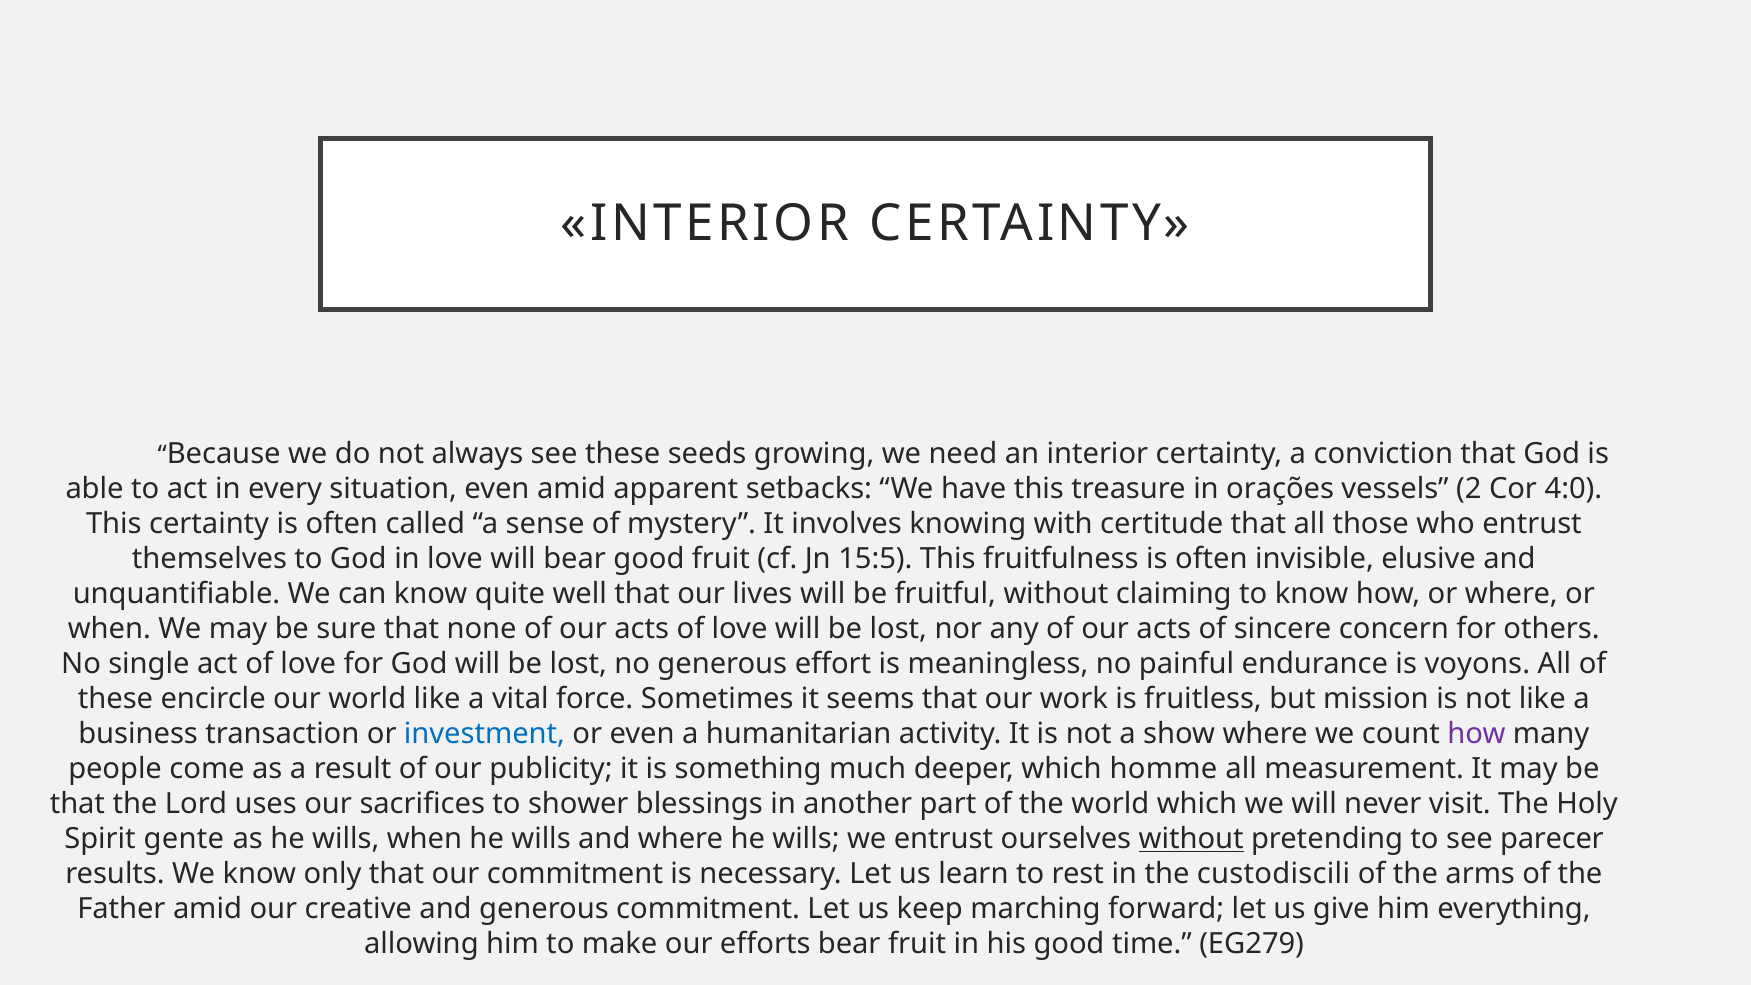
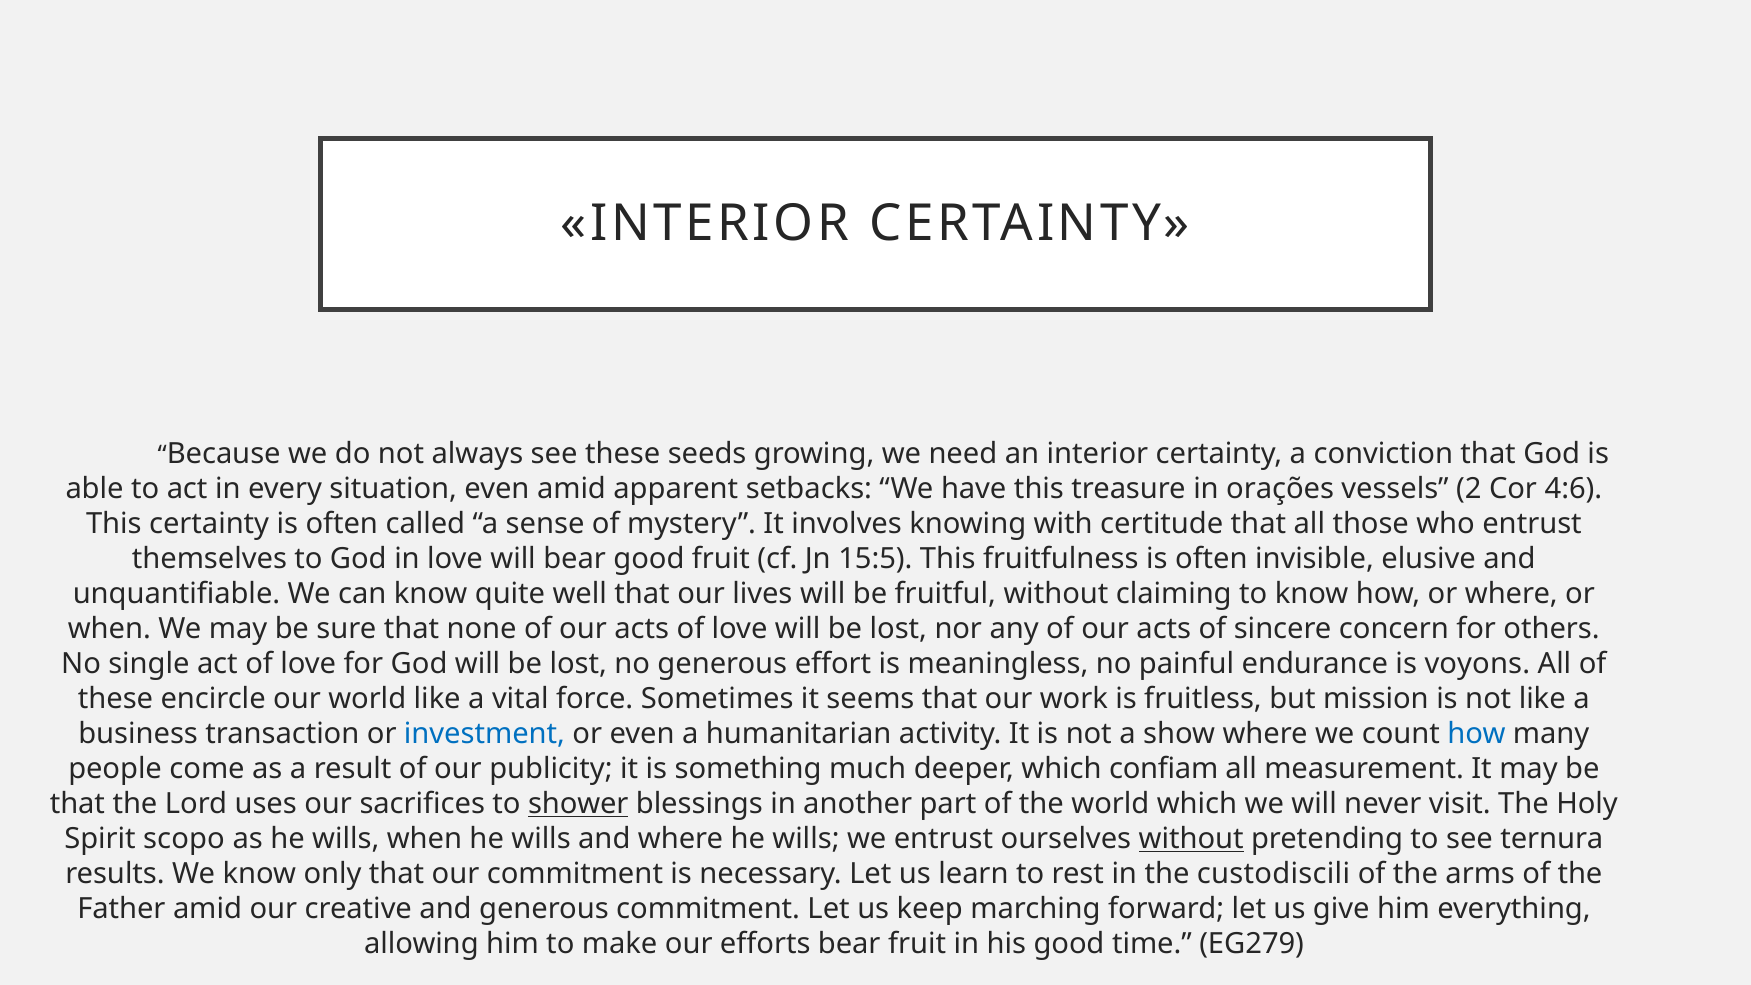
4:0: 4:0 -> 4:6
how at (1477, 734) colour: purple -> blue
homme: homme -> confiam
shower underline: none -> present
gente: gente -> scopo
parecer: parecer -> ternura
